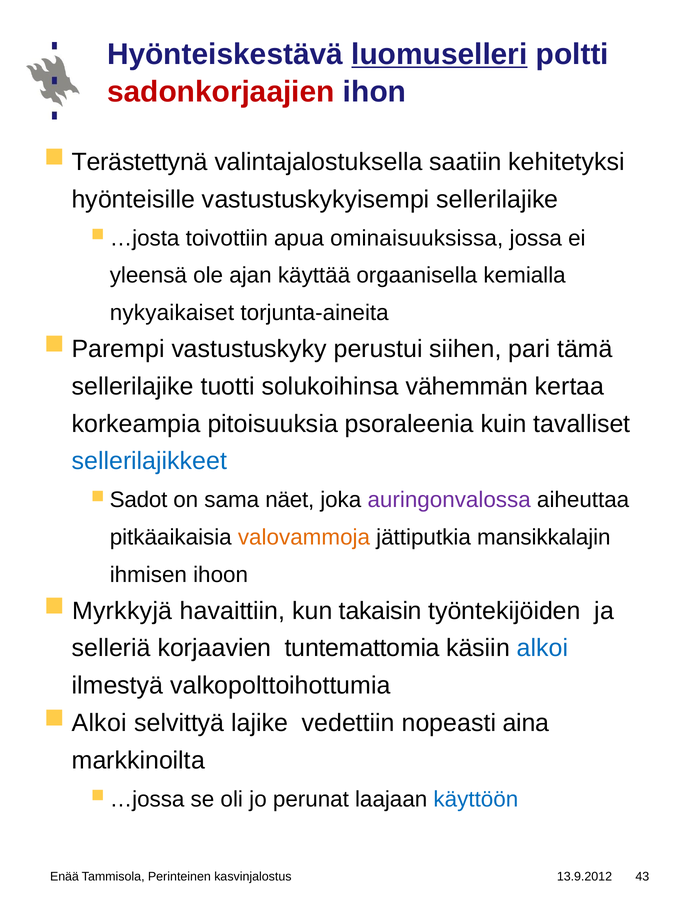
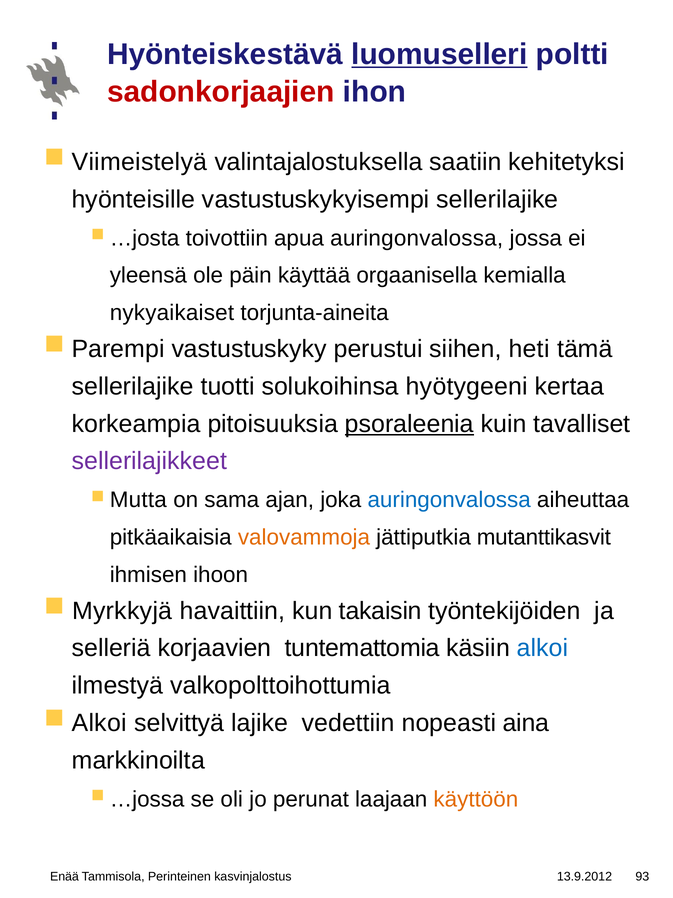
Terästettynä: Terästettynä -> Viimeistelyä
apua ominaisuuksissa: ominaisuuksissa -> auringonvalossa
ajan: ajan -> päin
pari: pari -> heti
vähemmän: vähemmän -> hyötygeeni
psoraleenia underline: none -> present
sellerilajikkeet colour: blue -> purple
Sadot: Sadot -> Mutta
näet: näet -> ajan
auringonvalossa at (449, 500) colour: purple -> blue
mansikkalajin: mansikkalajin -> mutanttikasvit
käyttöön colour: blue -> orange
43: 43 -> 93
